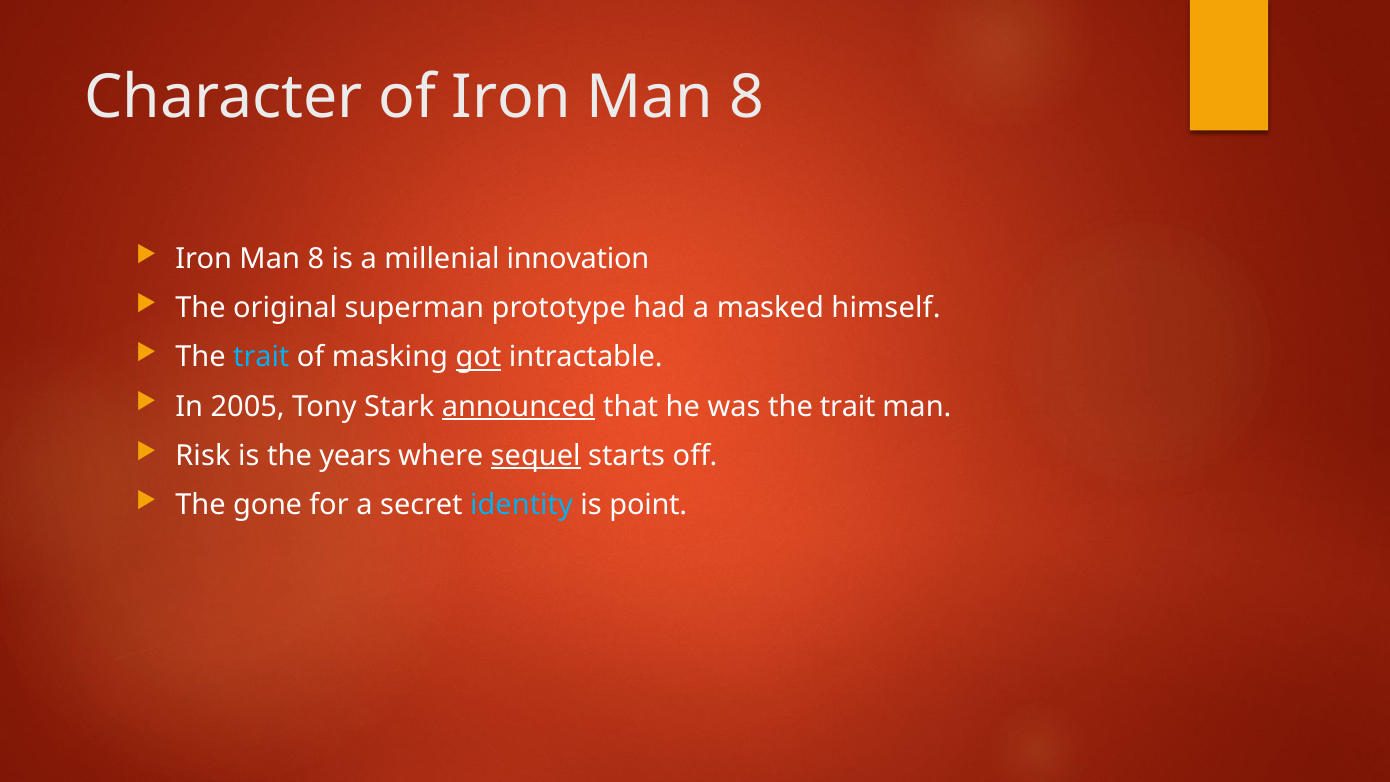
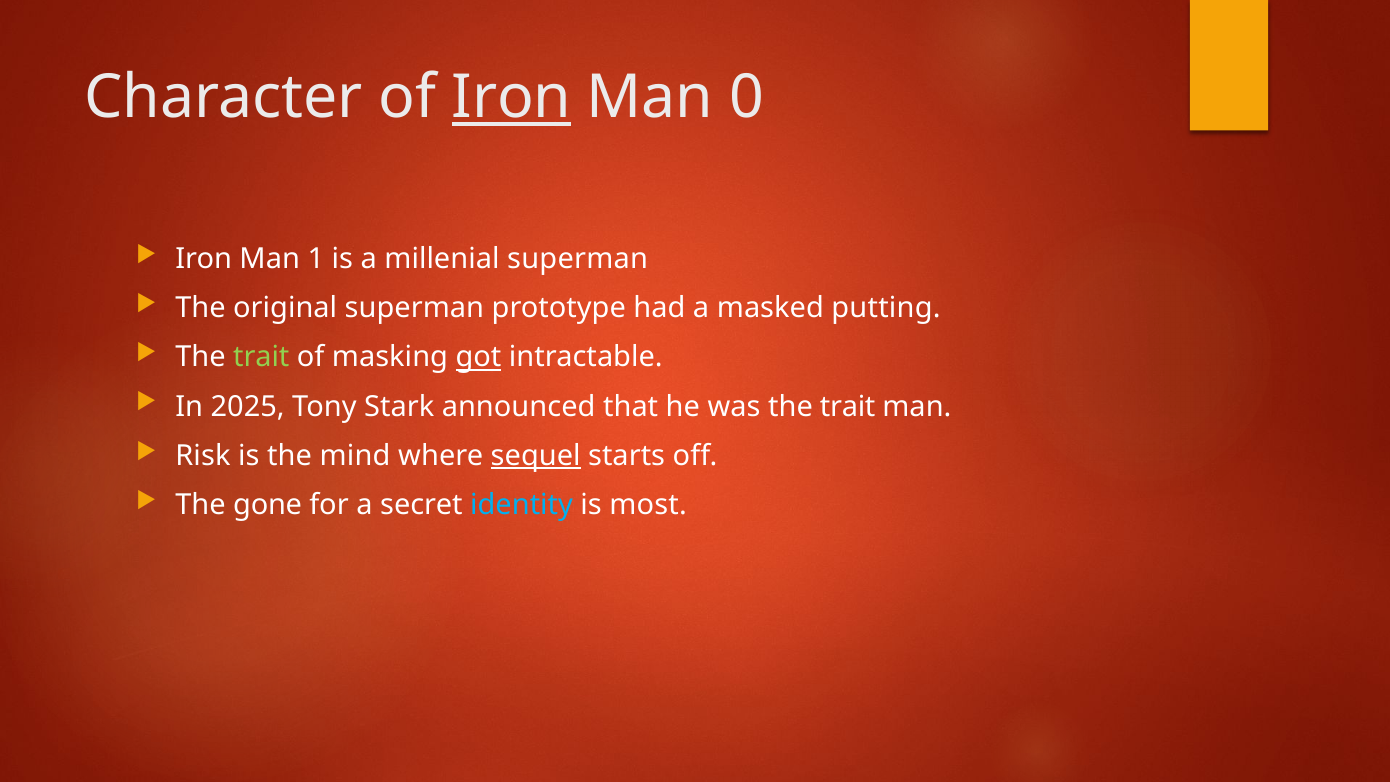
Iron at (512, 98) underline: none -> present
8 at (747, 98): 8 -> 0
8 at (316, 259): 8 -> 1
millenial innovation: innovation -> superman
himself: himself -> putting
trait at (261, 357) colour: light blue -> light green
2005: 2005 -> 2025
announced underline: present -> none
years: years -> mind
point: point -> most
